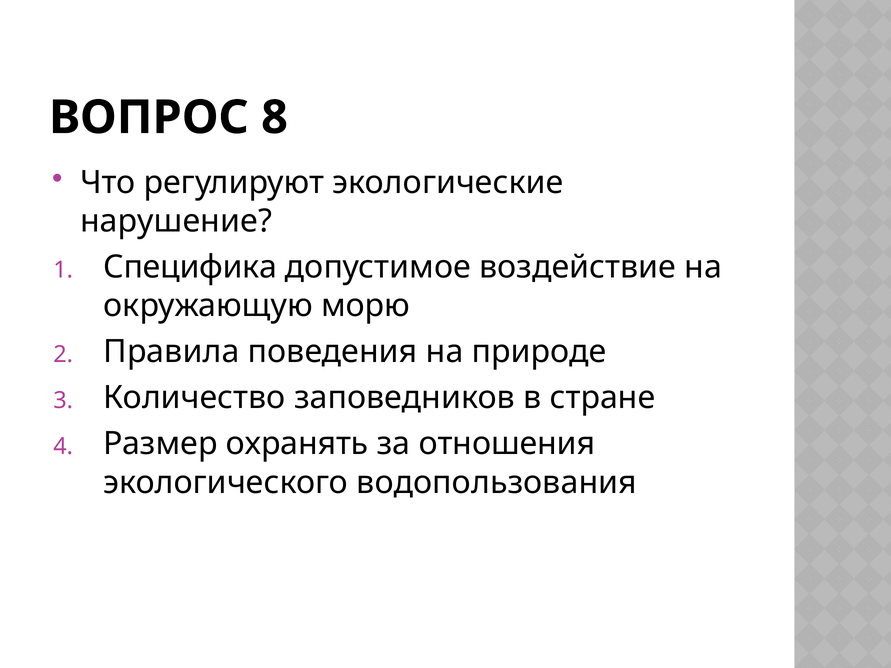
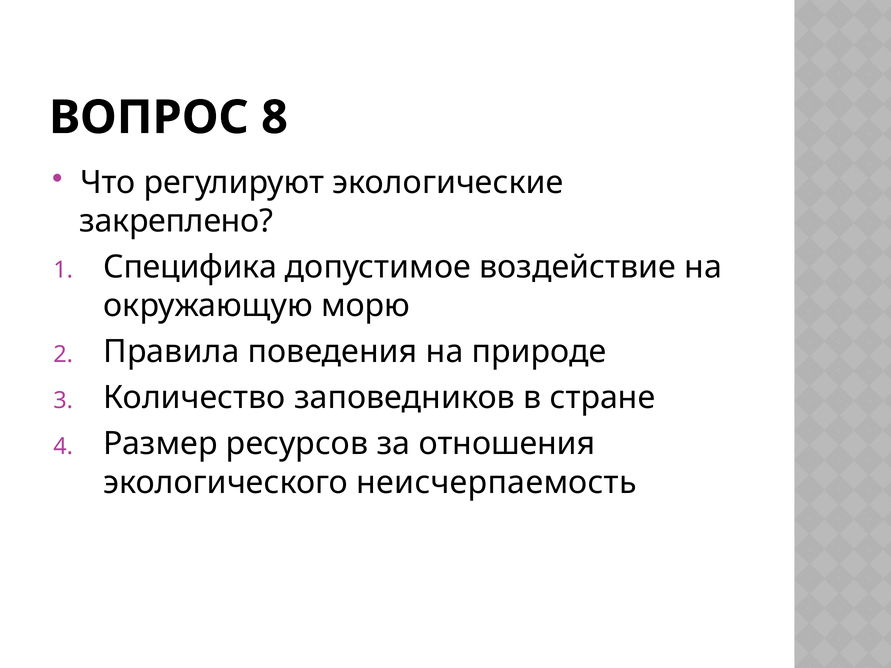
нарушение: нарушение -> закреплено
охранять: охранять -> ресурсов
водопользования: водопользования -> неисчерпаемость
